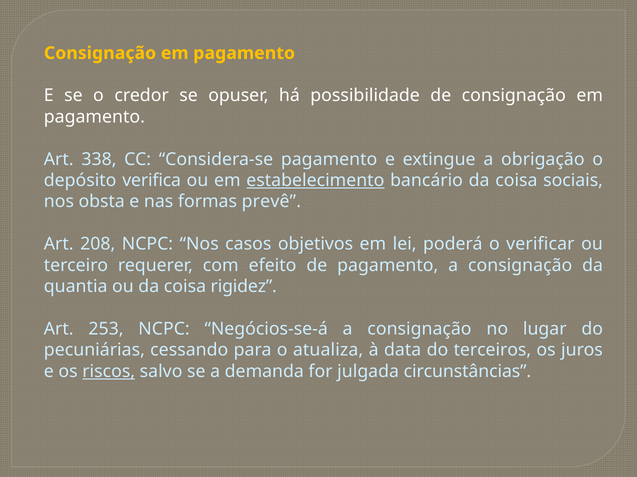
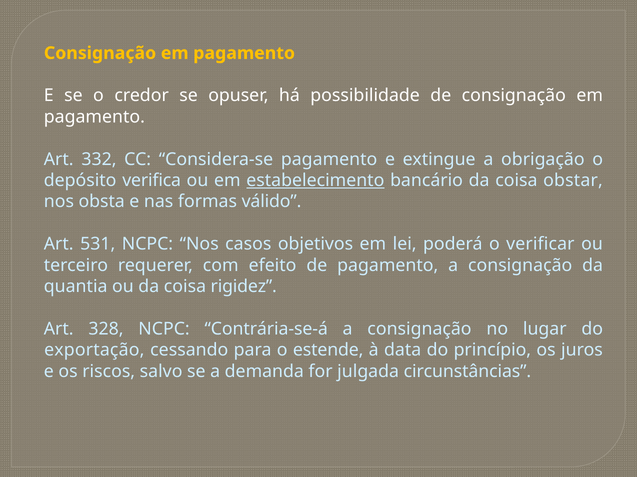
338: 338 -> 332
sociais: sociais -> obstar
prevê: prevê -> válido
208: 208 -> 531
253: 253 -> 328
Negócios-se-á: Negócios-se-á -> Contrária-se-á
pecuniárias: pecuniárias -> exportação
atualiza: atualiza -> estende
terceiros: terceiros -> princípio
riscos underline: present -> none
